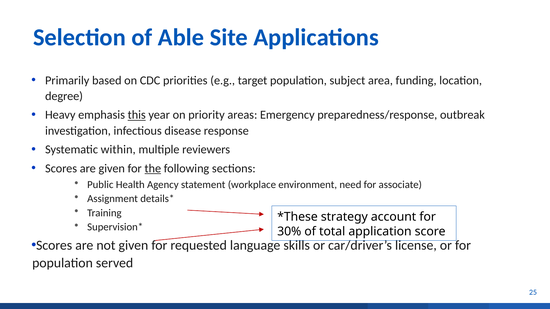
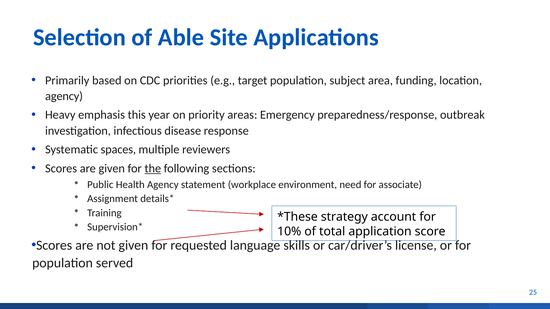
degree at (64, 96): degree -> agency
this underline: present -> none
within: within -> spaces
30%: 30% -> 10%
